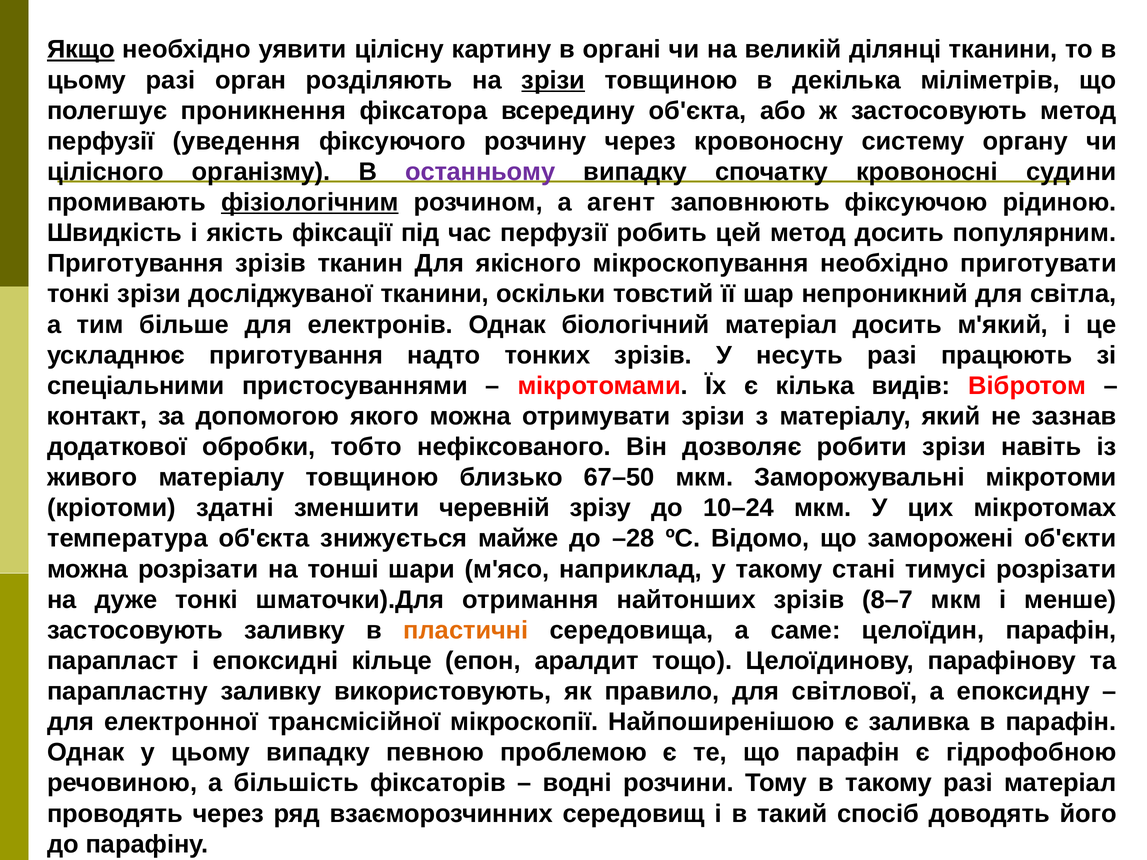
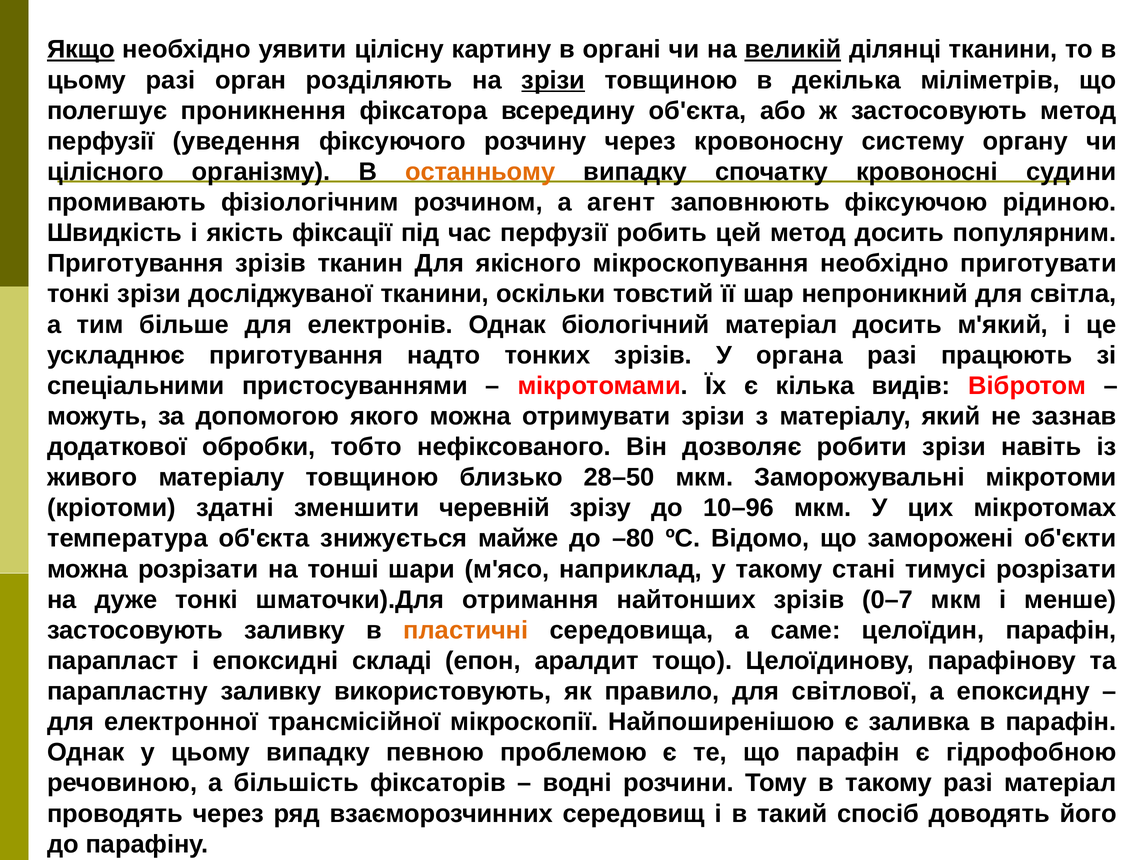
великій underline: none -> present
останньому colour: purple -> orange
фізіологічним underline: present -> none
несуть: несуть -> органа
контакт: контакт -> можуть
67–50: 67–50 -> 28–50
10–24: 10–24 -> 10–96
–28: –28 -> –80
8–7: 8–7 -> 0–7
кільце: кільце -> складі
